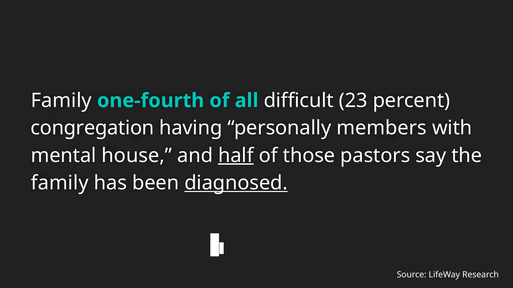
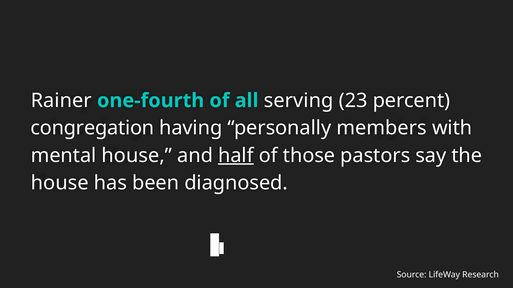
Family at (61, 101): Family -> Rainer
difficult: difficult -> serving
family at (60, 183): family -> house
diagnosed underline: present -> none
